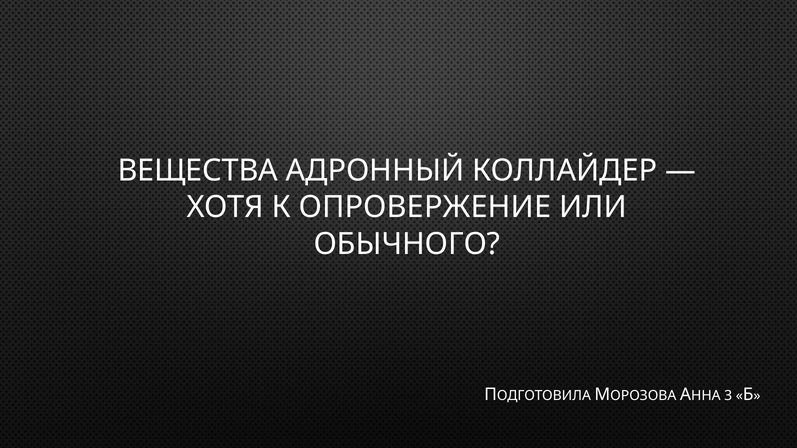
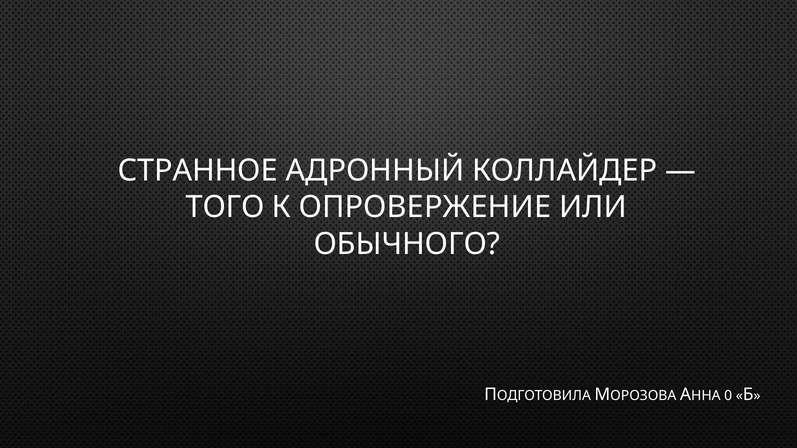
ВЕЩЕСТВА: ВЕЩЕСТВА -> СТРАННОЕ
ХОТЯ: ХОТЯ -> ТОГО
3: 3 -> 0
